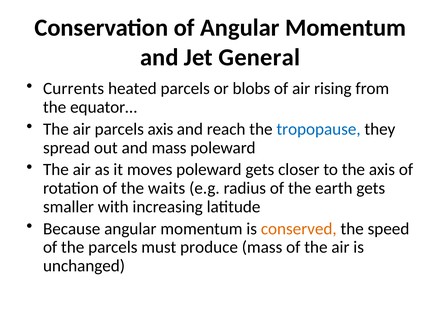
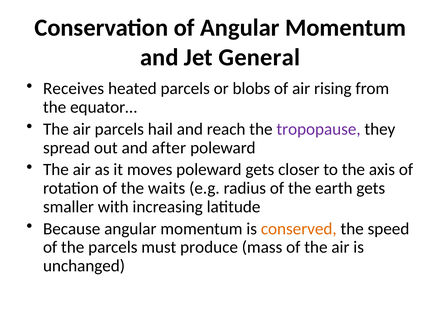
Currents: Currents -> Receives
parcels axis: axis -> hail
tropopause colour: blue -> purple
and mass: mass -> after
